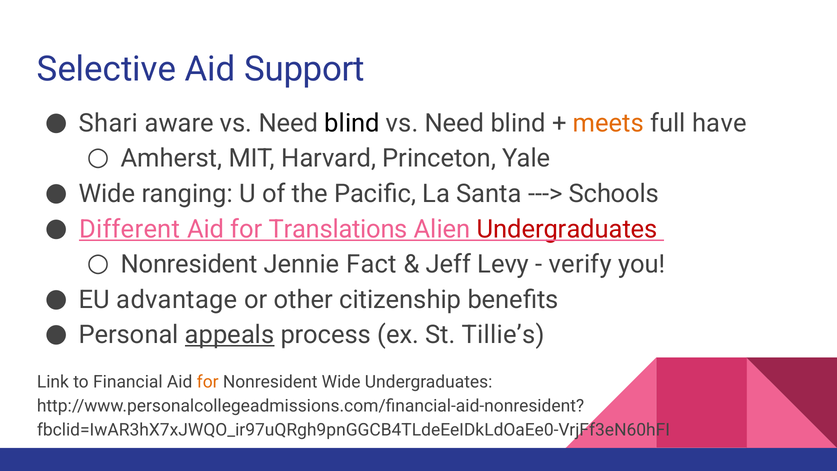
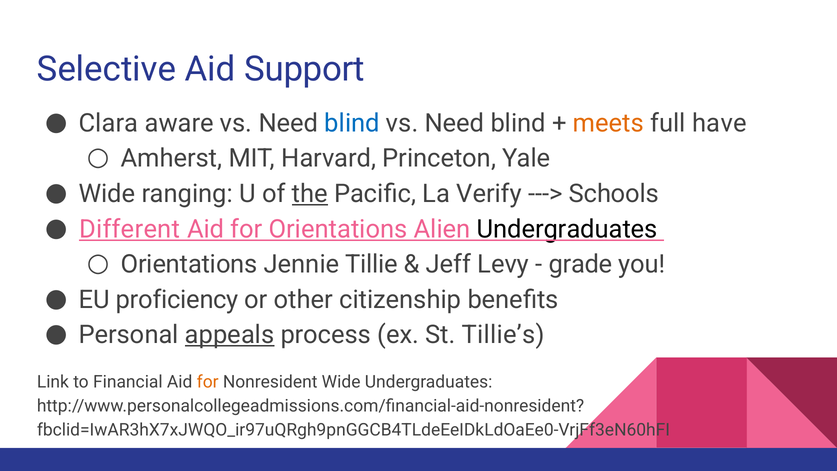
Shari: Shari -> Clara
blind at (352, 123) colour: black -> blue
the underline: none -> present
Santa: Santa -> Verify
for Translations: Translations -> Orientations
Undergraduates at (567, 229) colour: red -> black
Nonresident at (189, 264): Nonresident -> Orientations
Fact: Fact -> Tillie
verify: verify -> grade
advantage: advantage -> proficiency
